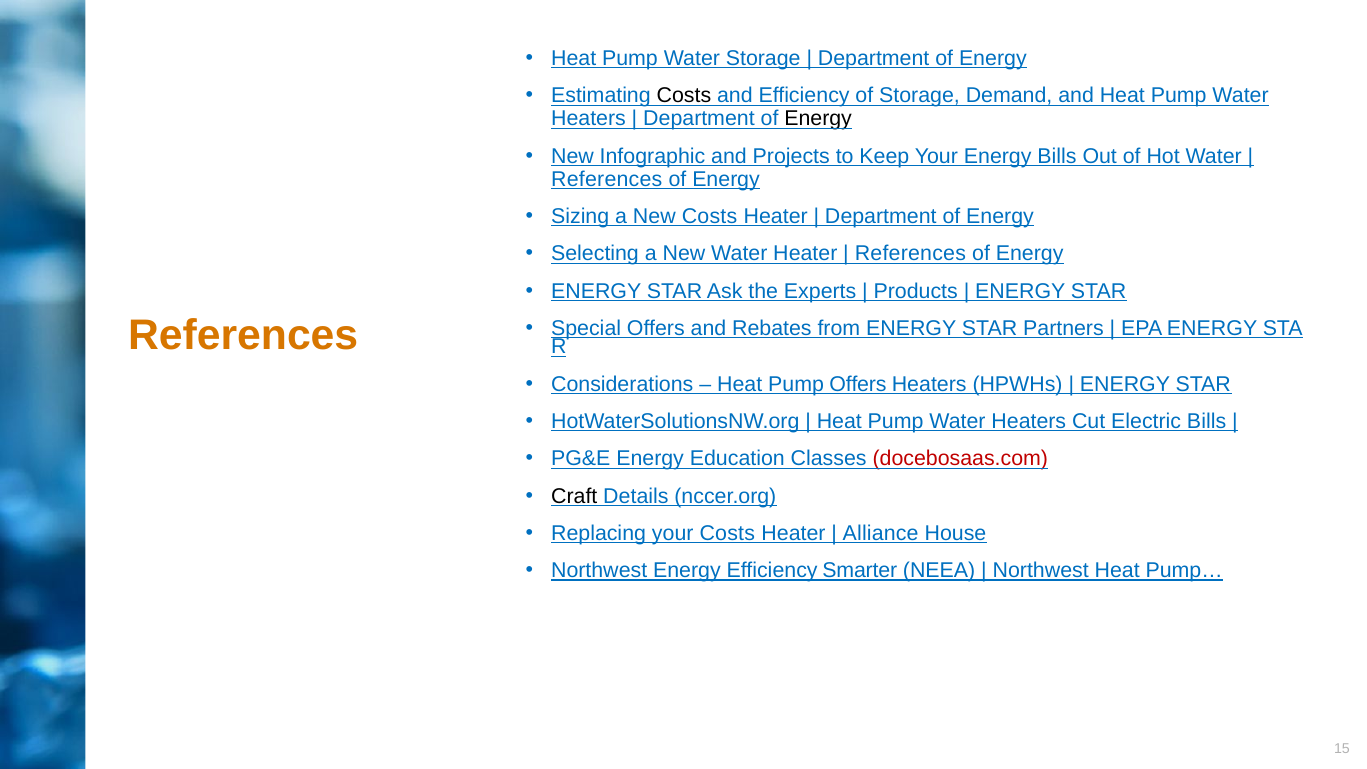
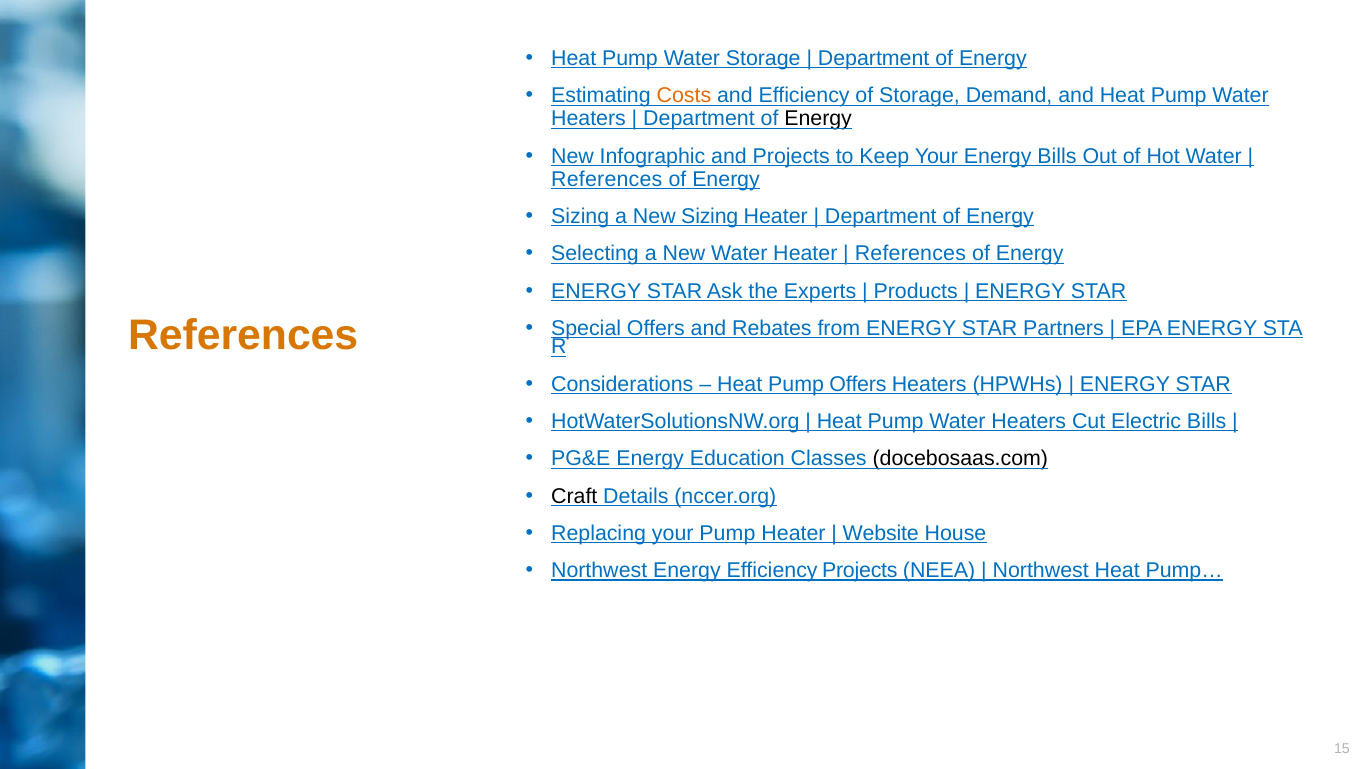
Costs at (684, 96) colour: black -> orange
New Costs: Costs -> Sizing
docebosaas.com colour: red -> black
your Costs: Costs -> Pump
Alliance: Alliance -> Website
Efficiency Smarter: Smarter -> Projects
